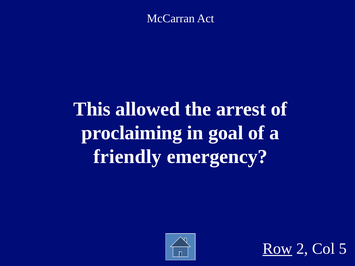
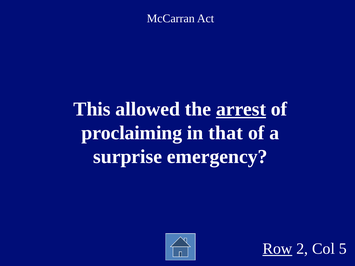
arrest underline: none -> present
goal: goal -> that
friendly: friendly -> surprise
